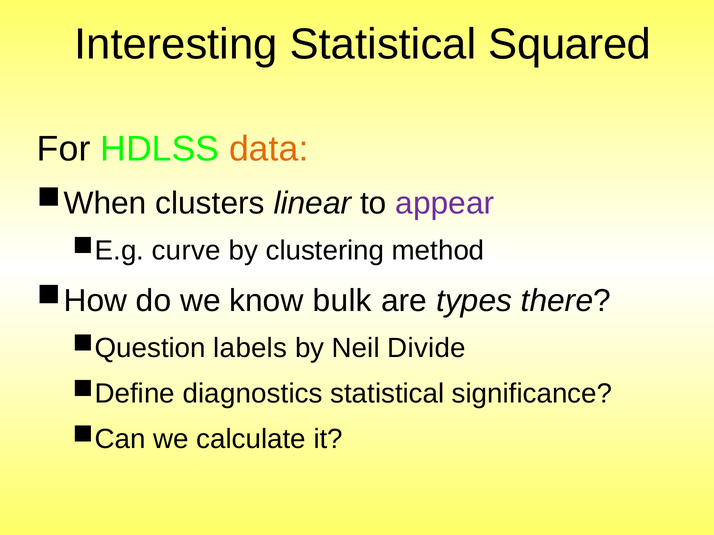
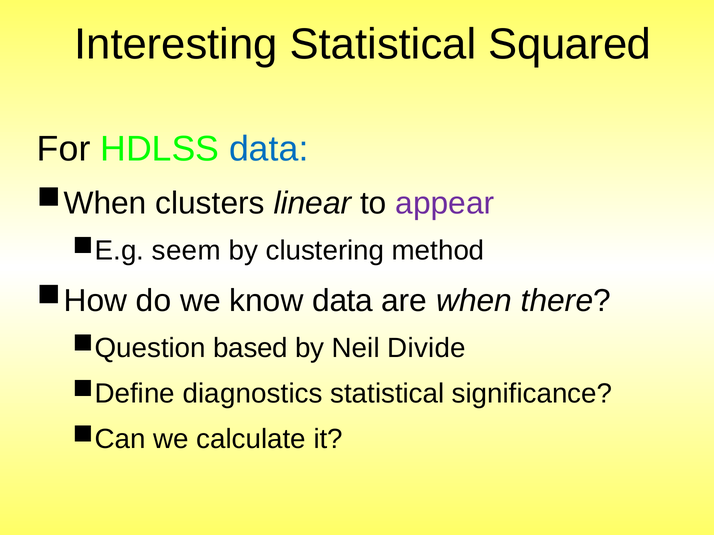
data at (269, 149) colour: orange -> blue
curve: curve -> seem
know bulk: bulk -> data
types: types -> when
labels: labels -> based
